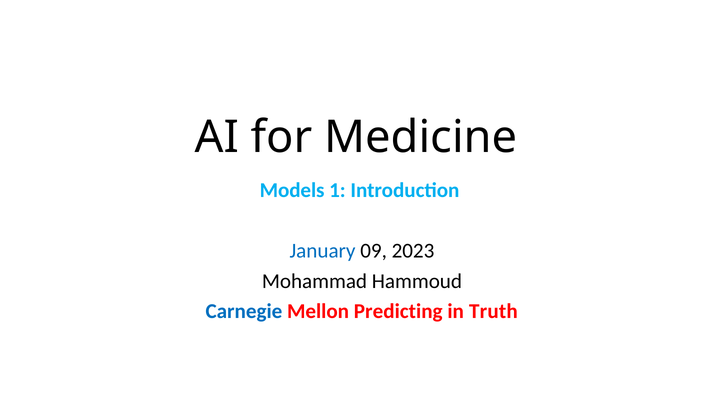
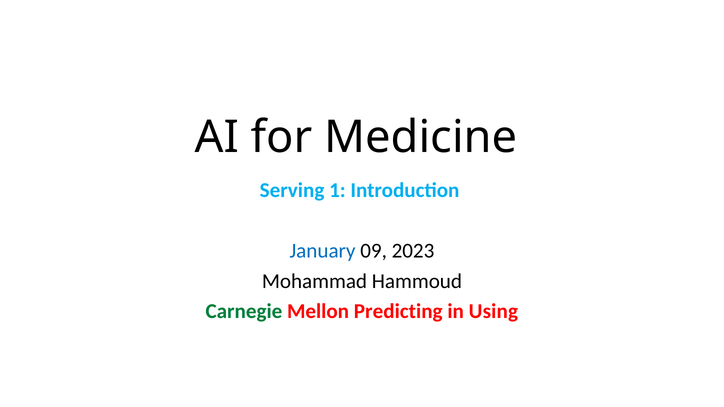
Models: Models -> Serving
Carnegie colour: blue -> green
Truth: Truth -> Using
